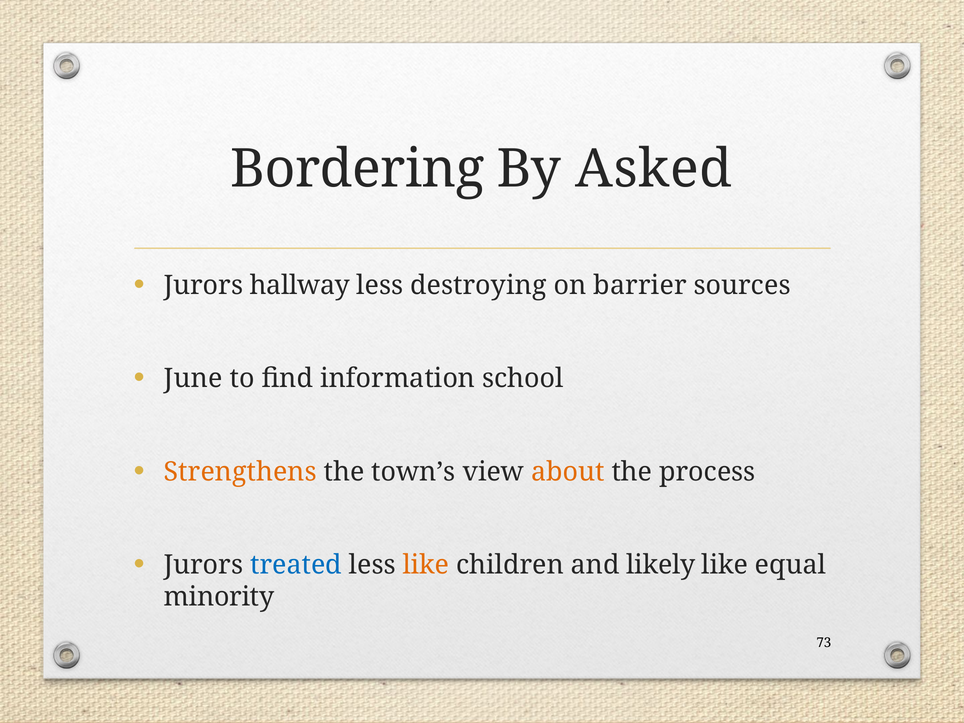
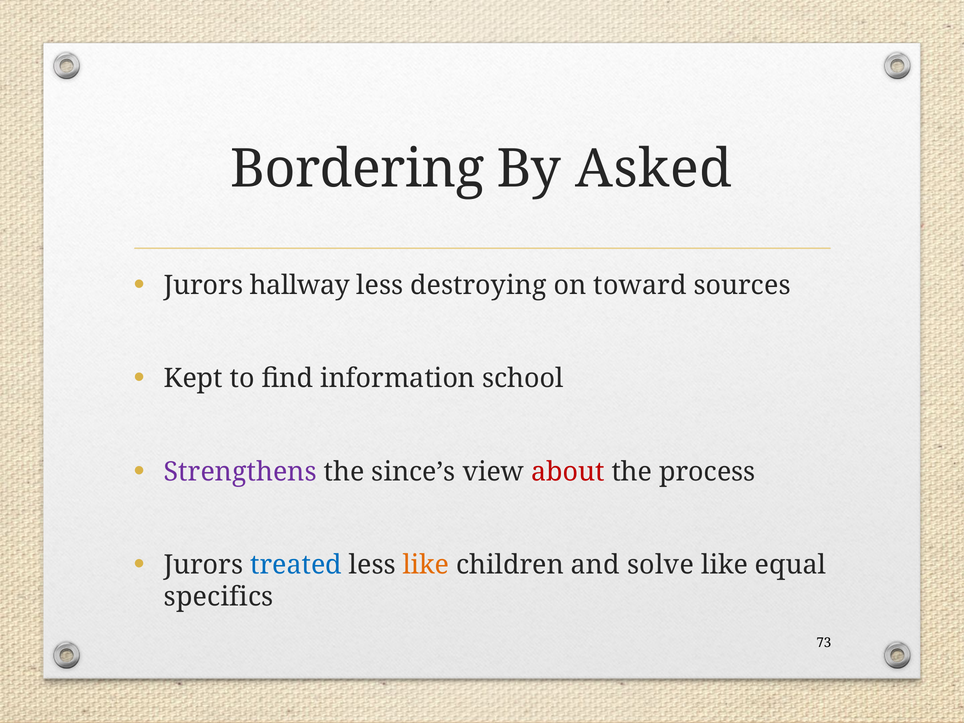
barrier: barrier -> toward
June: June -> Kept
Strengthens colour: orange -> purple
town’s: town’s -> since’s
about colour: orange -> red
likely: likely -> solve
minority: minority -> specifics
